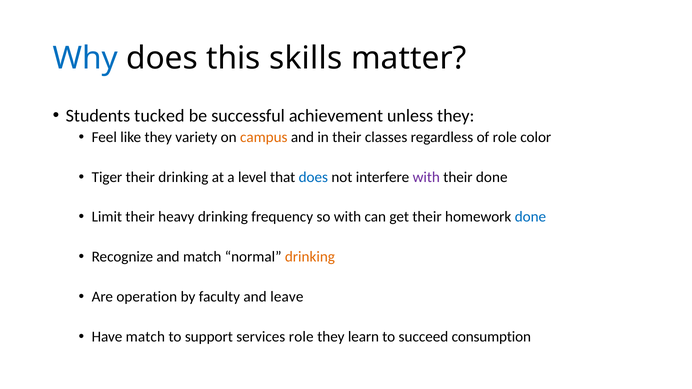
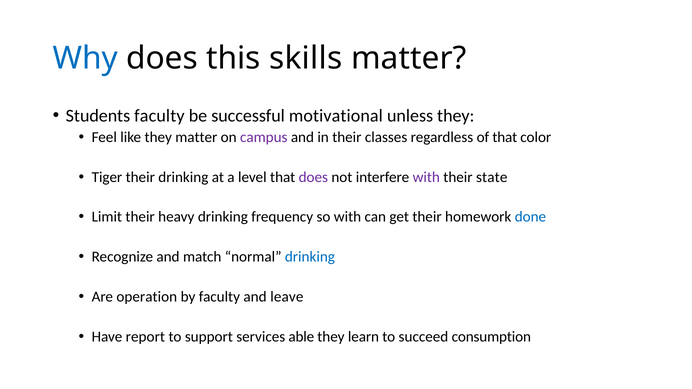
Students tucked: tucked -> faculty
achievement: achievement -> motivational
they variety: variety -> matter
campus colour: orange -> purple
of role: role -> that
does at (313, 177) colour: blue -> purple
their done: done -> state
drinking at (310, 257) colour: orange -> blue
Have match: match -> report
services role: role -> able
